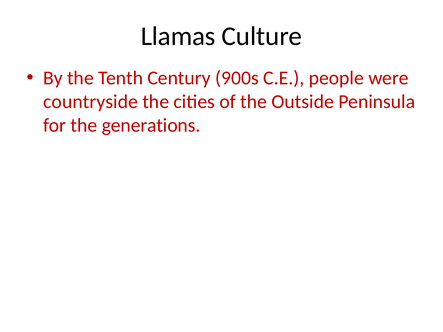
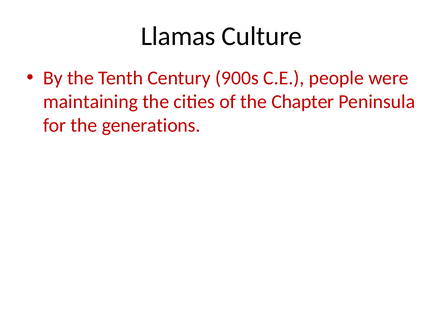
countryside: countryside -> maintaining
Outside: Outside -> Chapter
